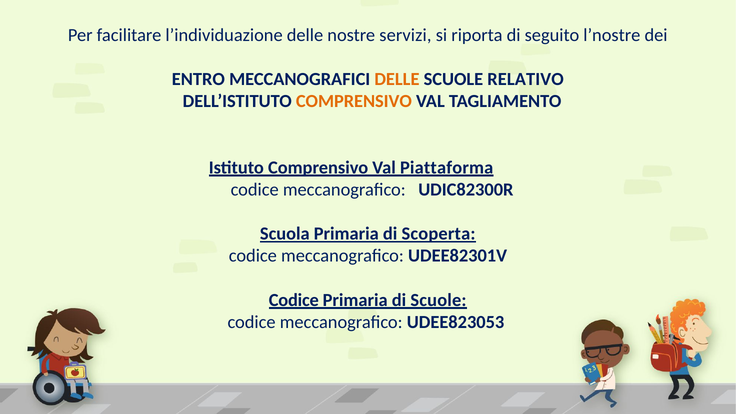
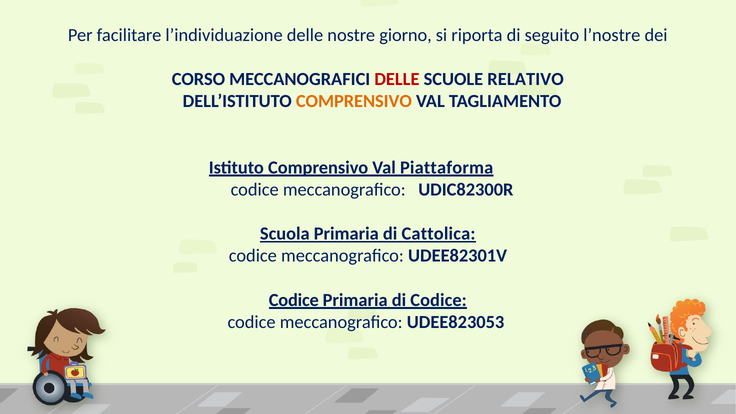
servizi: servizi -> giorno
ENTRO: ENTRO -> CORSO
DELLE at (397, 79) colour: orange -> red
Scoperta: Scoperta -> Cattolica
di Scuole: Scuole -> Codice
